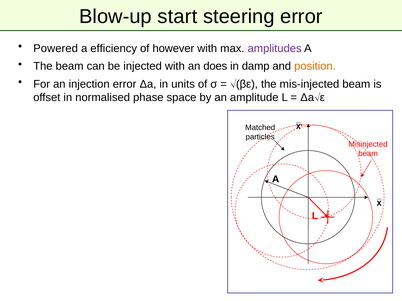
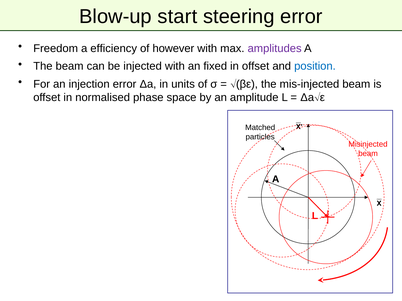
Powered: Powered -> Freedom
does: does -> fixed
in damp: damp -> offset
position colour: orange -> blue
